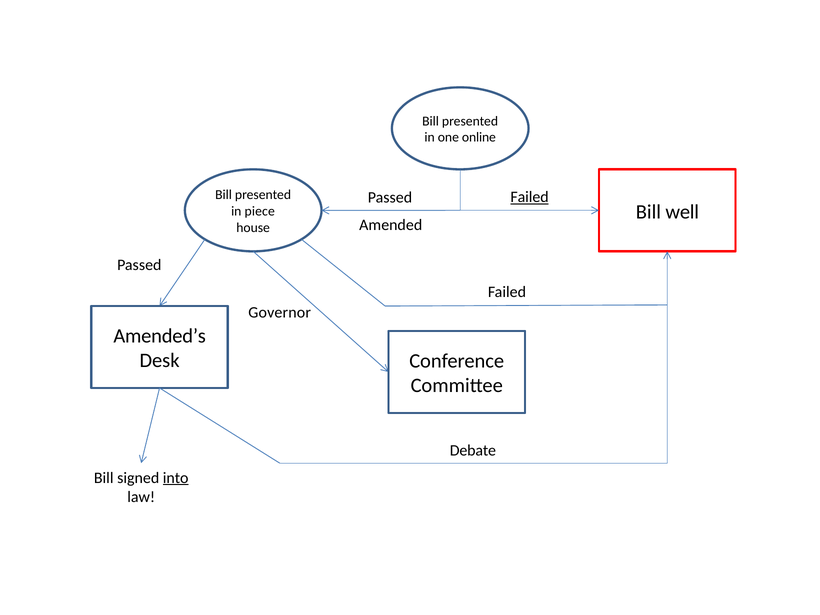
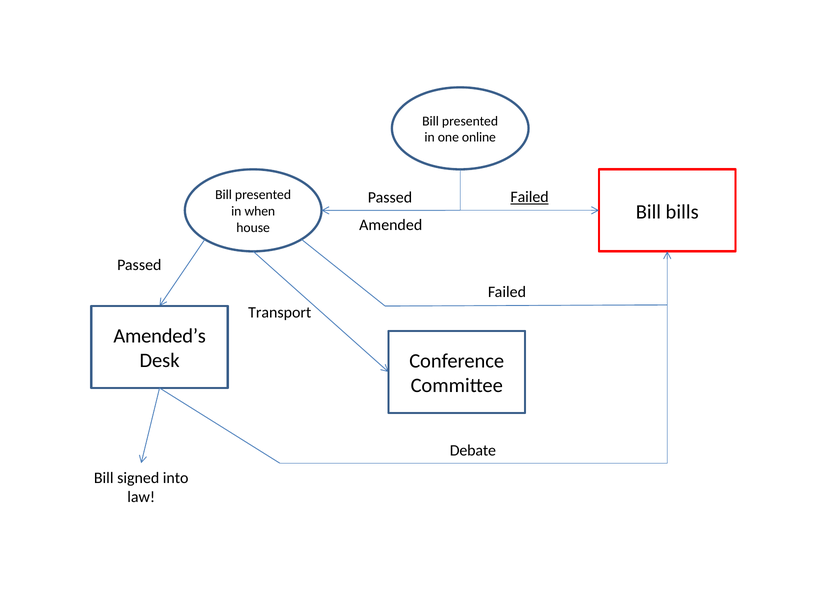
well: well -> bills
piece: piece -> when
Governor: Governor -> Transport
into underline: present -> none
